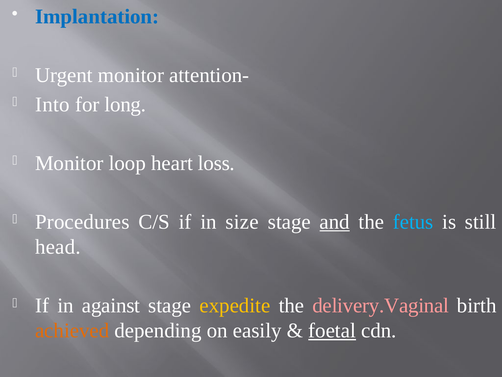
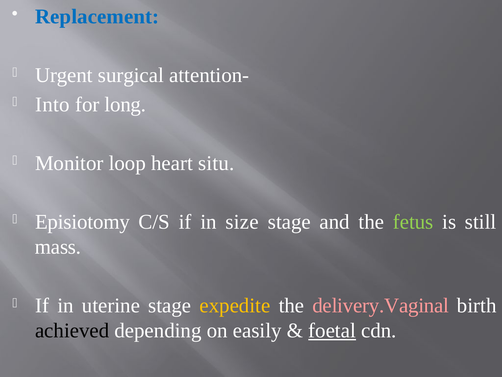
Implantation: Implantation -> Replacement
Urgent monitor: monitor -> surgical
loss: loss -> situ
Procedures: Procedures -> Episiotomy
and underline: present -> none
fetus colour: light blue -> light green
head: head -> mass
against: against -> uterine
achieved colour: orange -> black
